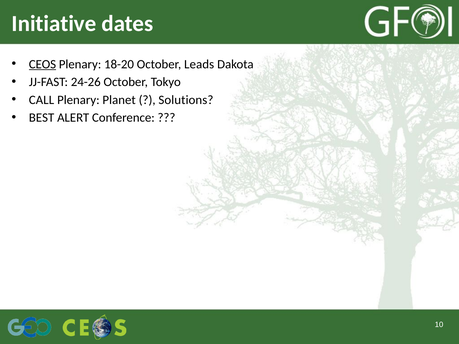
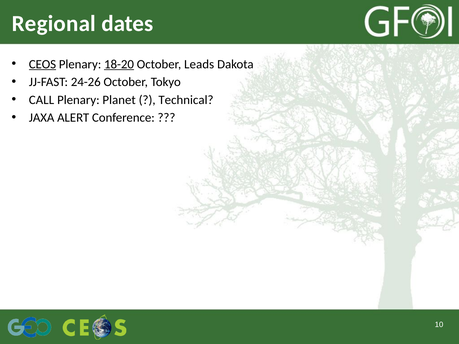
Initiative: Initiative -> Regional
18-20 underline: none -> present
Solutions: Solutions -> Technical
BEST: BEST -> JAXA
